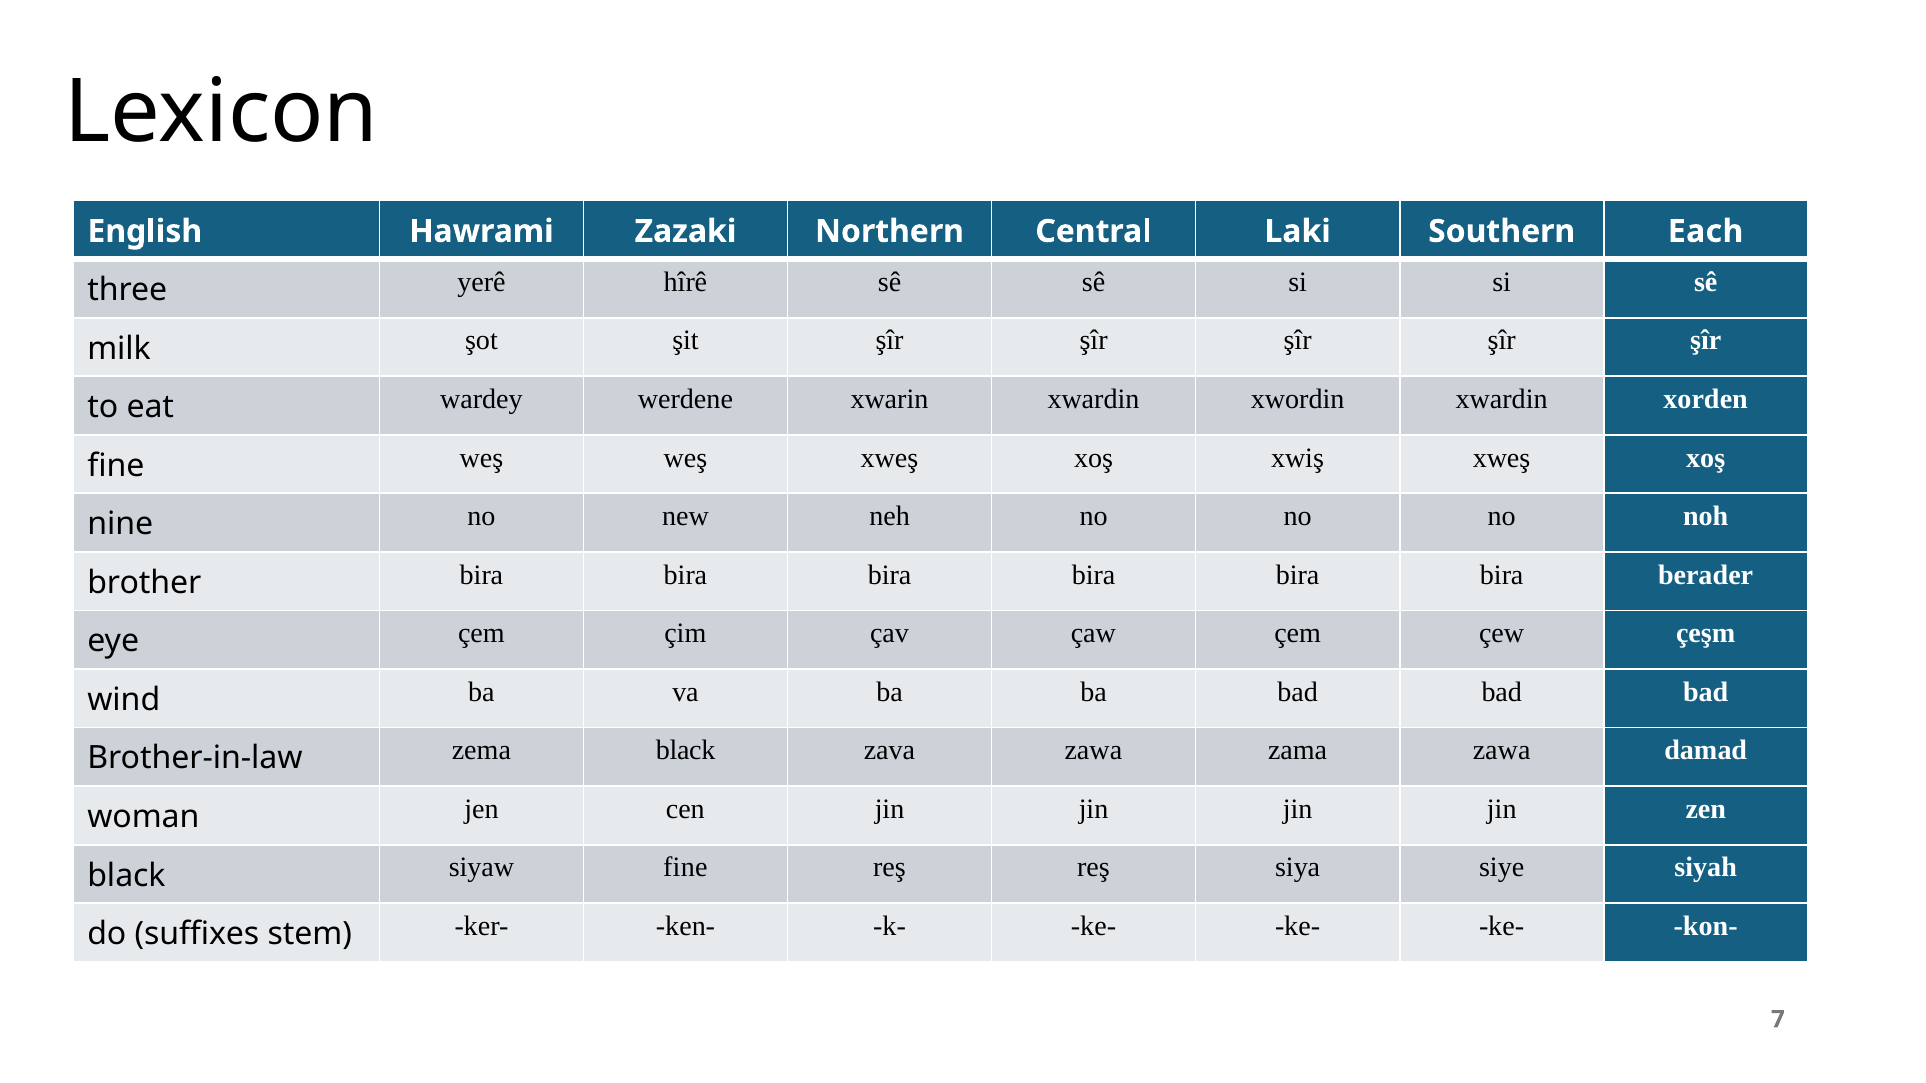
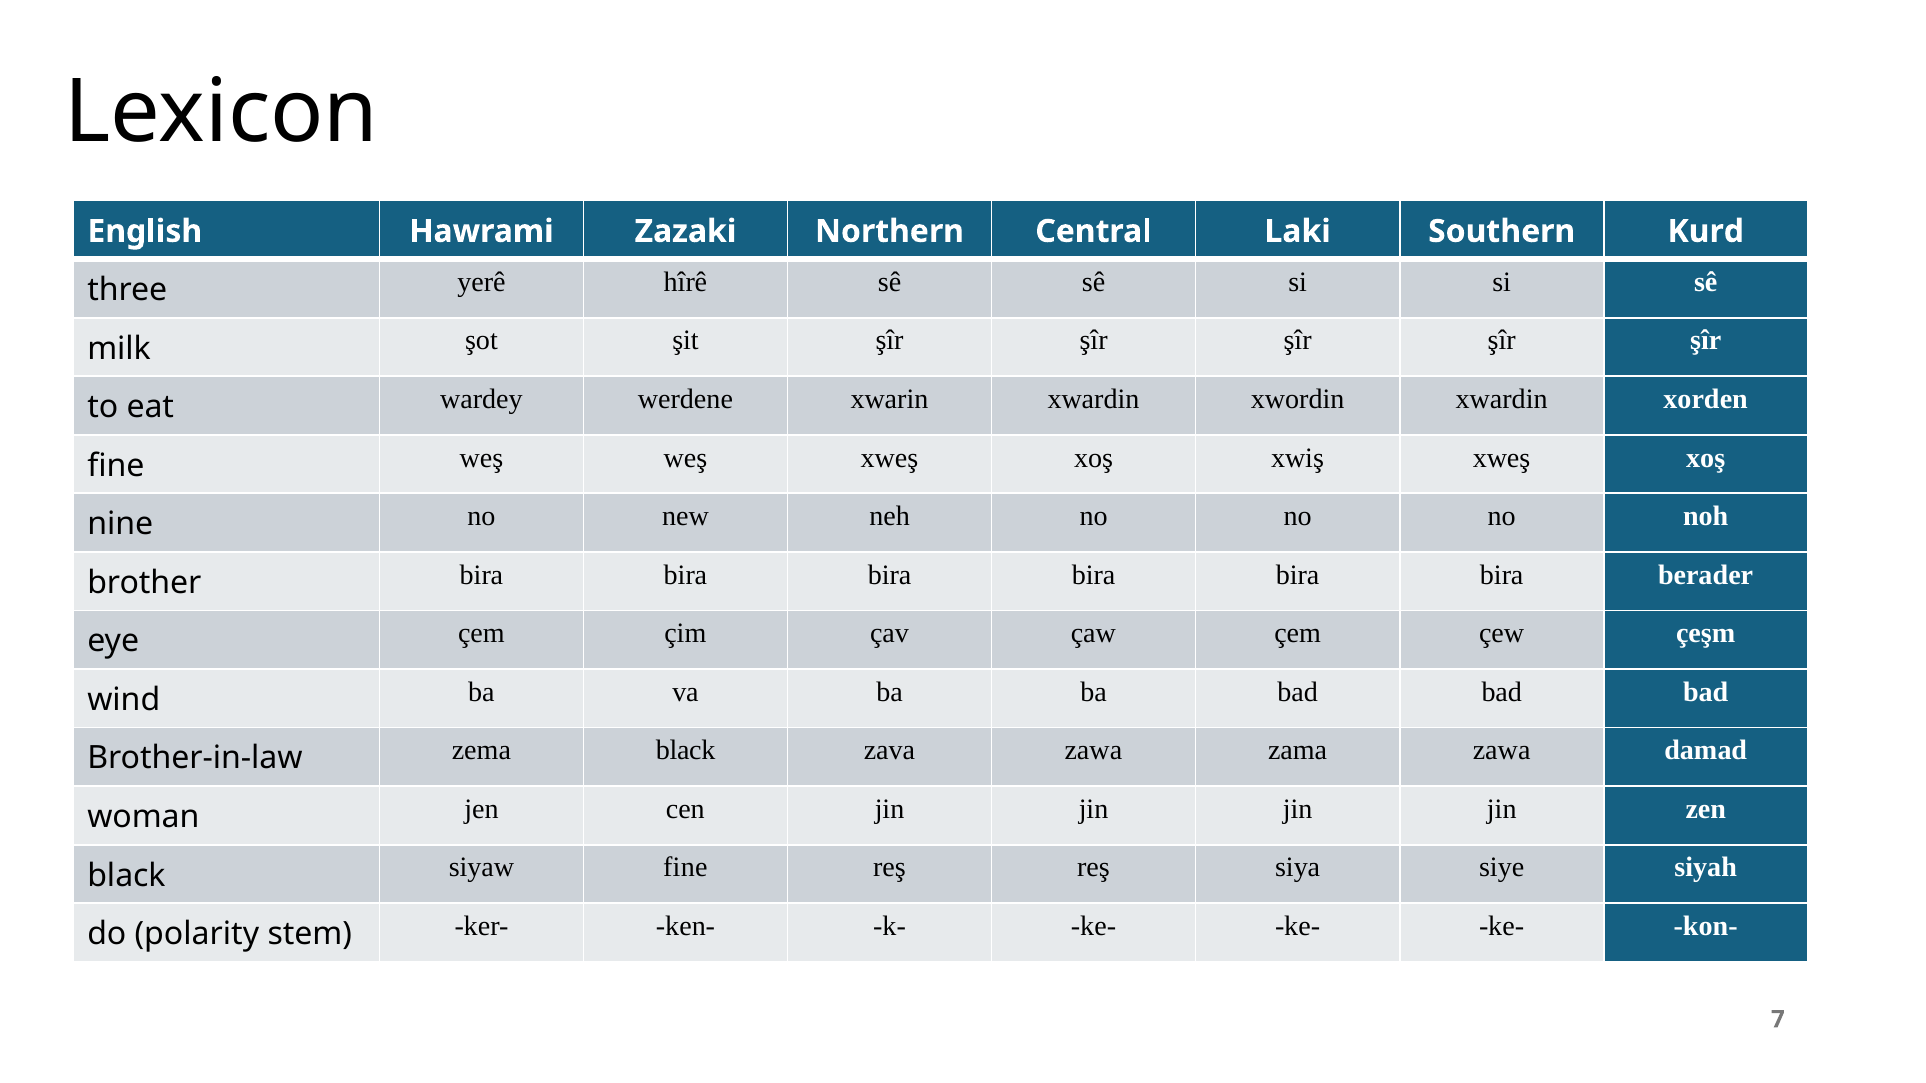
Each: Each -> Kurd
suffixes: suffixes -> polarity
